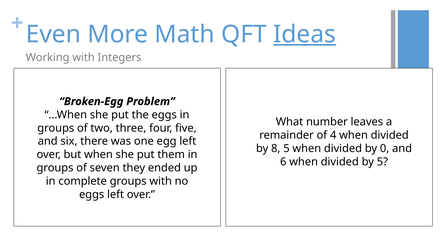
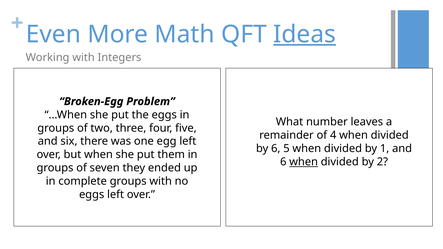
by 8: 8 -> 6
0: 0 -> 1
when at (304, 162) underline: none -> present
by 5: 5 -> 2
